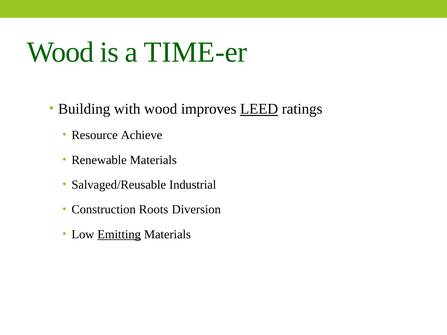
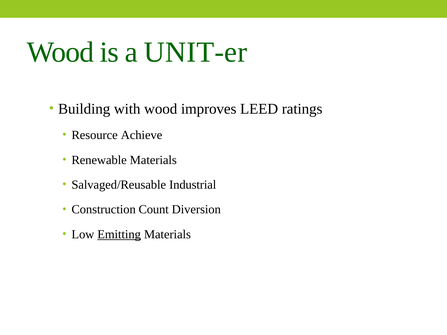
TIME-er: TIME-er -> UNIT-er
LEED underline: present -> none
Roots: Roots -> Count
